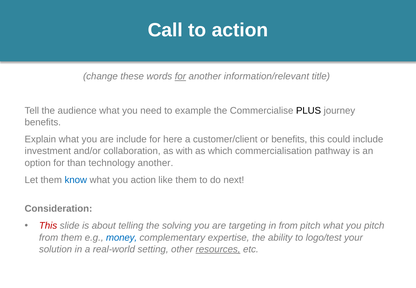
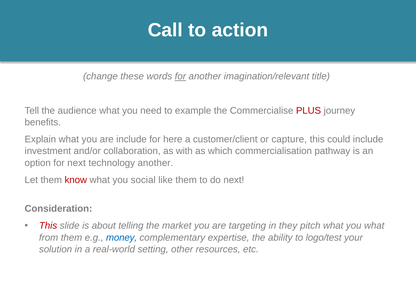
information/relevant: information/relevant -> imagination/relevant
PLUS colour: black -> red
or benefits: benefits -> capture
for than: than -> next
know colour: blue -> red
you action: action -> social
solving: solving -> market
in from: from -> they
you pitch: pitch -> what
resources underline: present -> none
